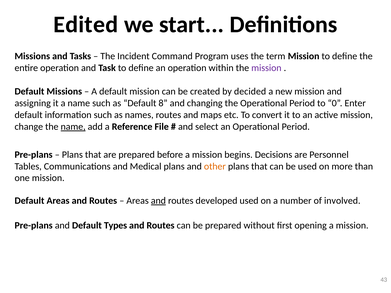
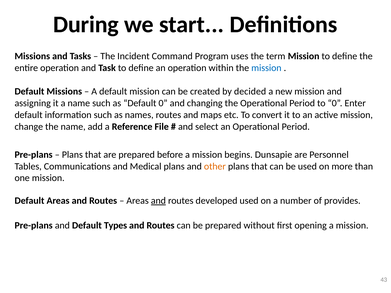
Edited: Edited -> During
mission at (266, 68) colour: purple -> blue
Default 8: 8 -> 0
name at (73, 127) underline: present -> none
Decisions: Decisions -> Dunsapie
involved: involved -> provides
